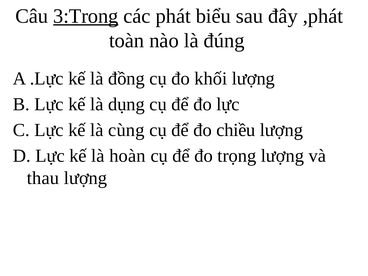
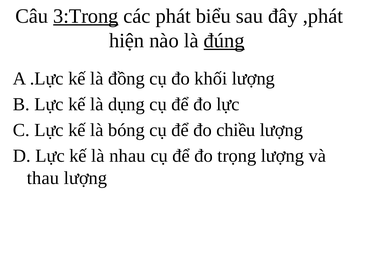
toàn: toàn -> hiện
đúng underline: none -> present
cùng: cùng -> bóng
hoàn: hoàn -> nhau
